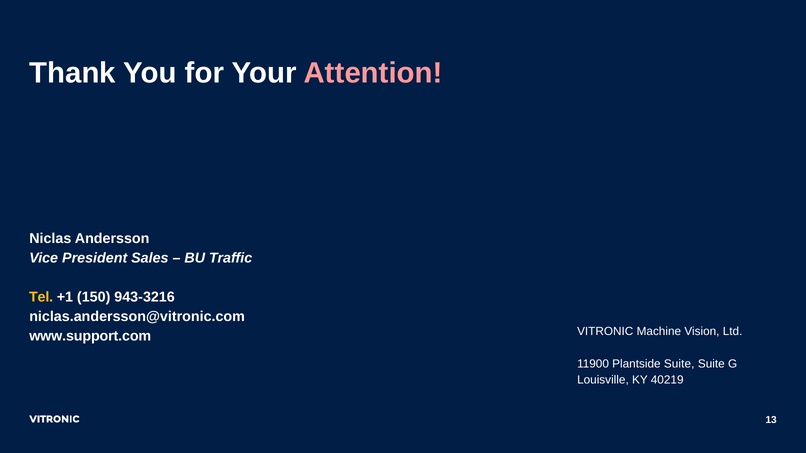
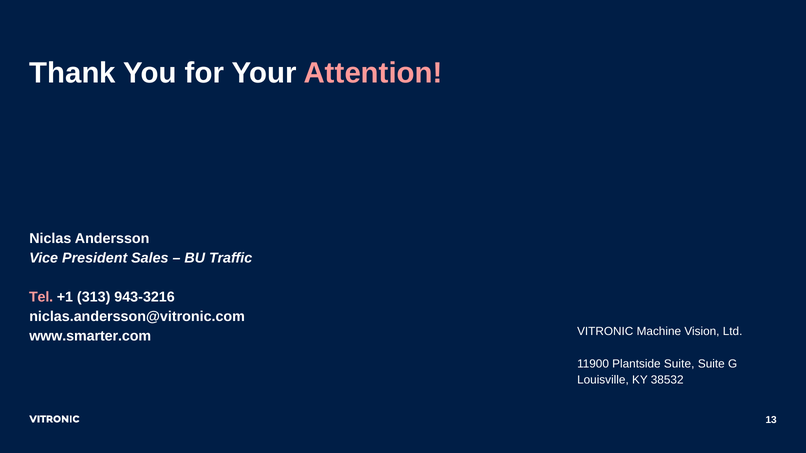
Tel colour: yellow -> pink
150: 150 -> 313
www.support.com: www.support.com -> www.smarter.com
40219: 40219 -> 38532
